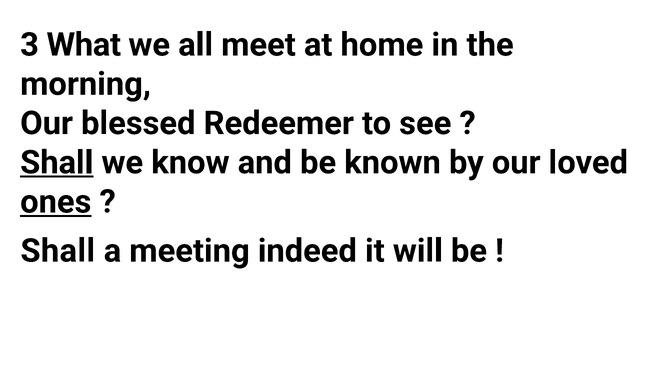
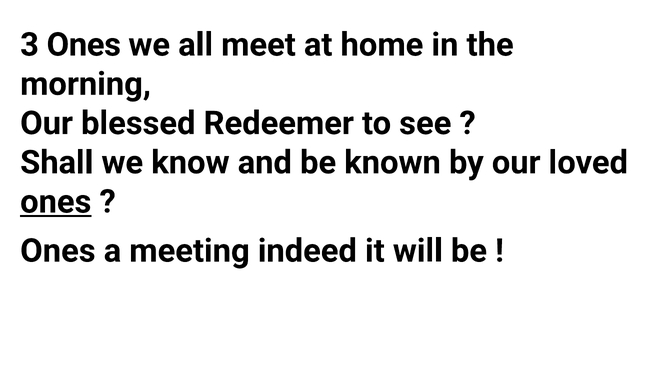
3 What: What -> Ones
Shall at (57, 163) underline: present -> none
Shall at (58, 251): Shall -> Ones
